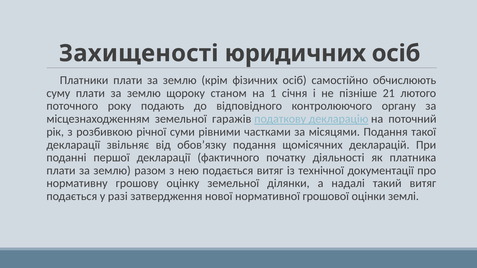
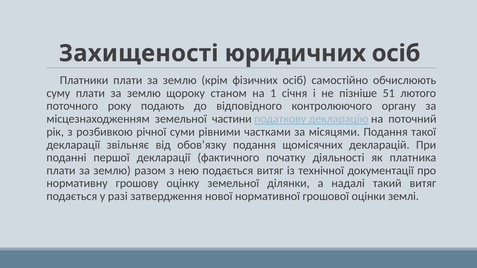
21: 21 -> 51
гаражів: гаражів -> частини
